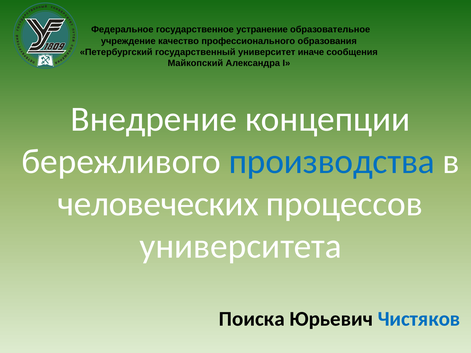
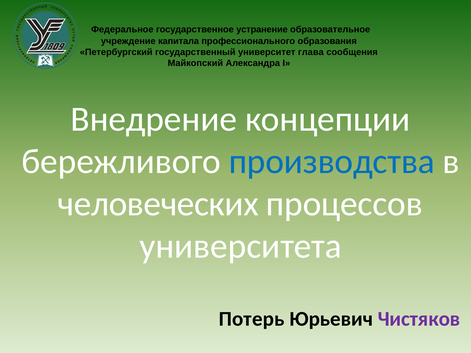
качество: качество -> капитала
иначе: иначе -> глава
Поиска: Поиска -> Потерь
Чистяков colour: blue -> purple
